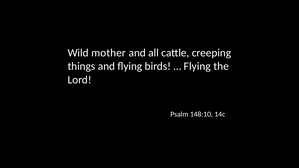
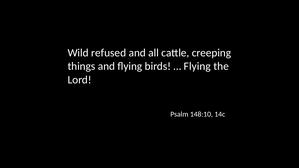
mother: mother -> refused
